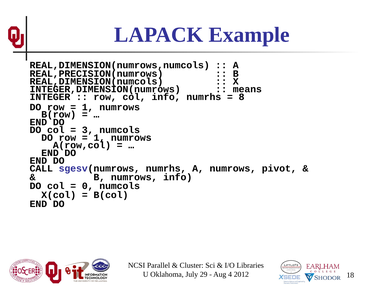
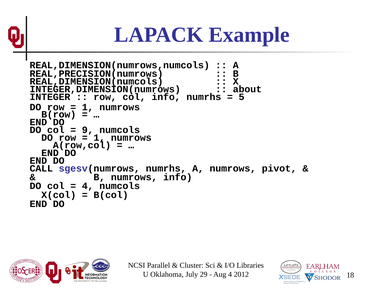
means: means -> about
8: 8 -> 5
3: 3 -> 9
0 at (88, 186): 0 -> 4
